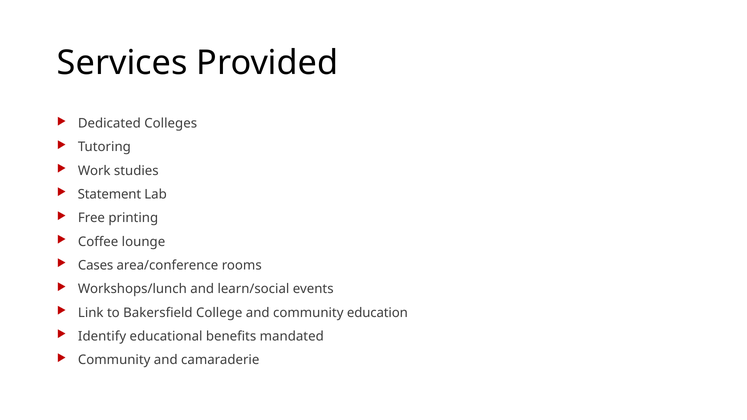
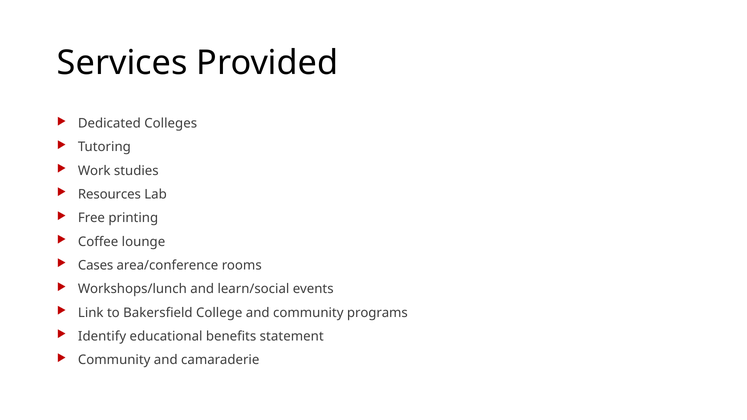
Statement: Statement -> Resources
education: education -> programs
mandated: mandated -> statement
